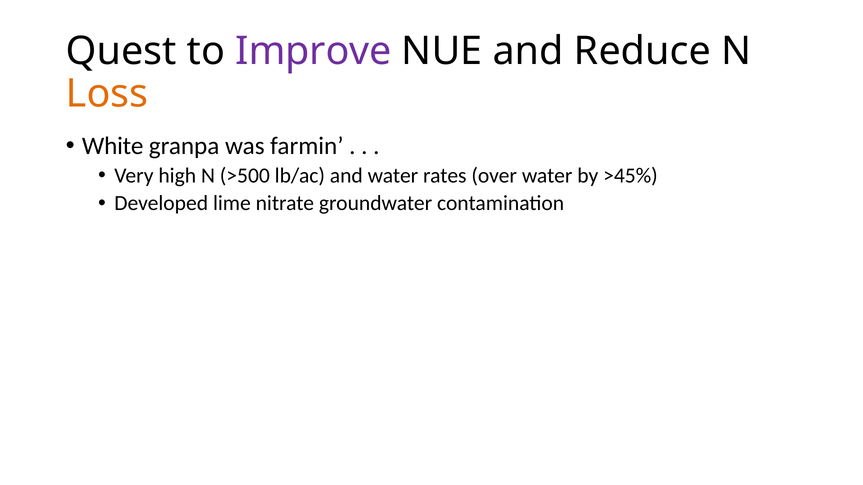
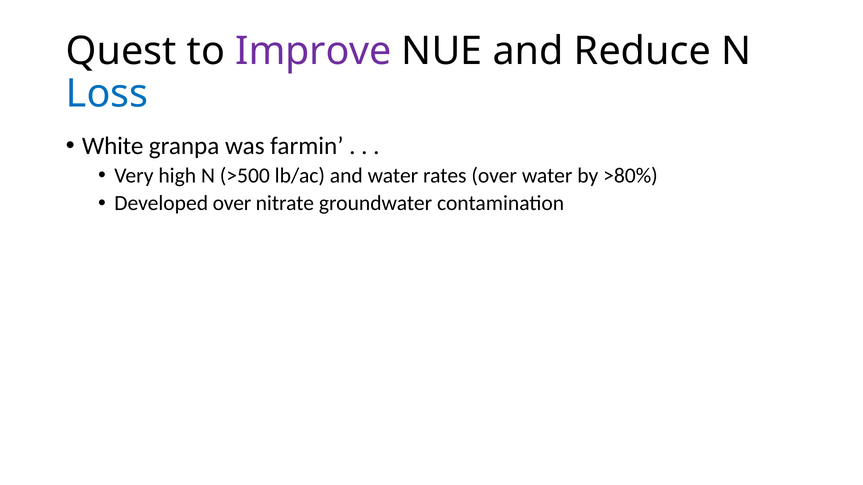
Loss colour: orange -> blue
>45%: >45% -> >80%
Developed lime: lime -> over
